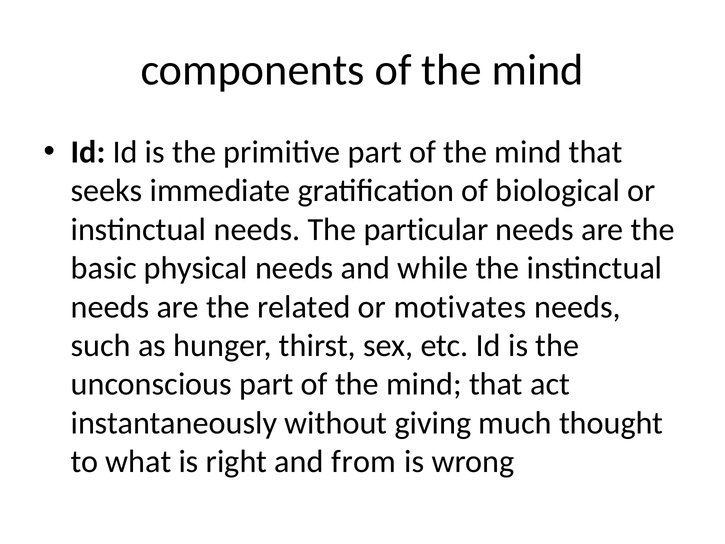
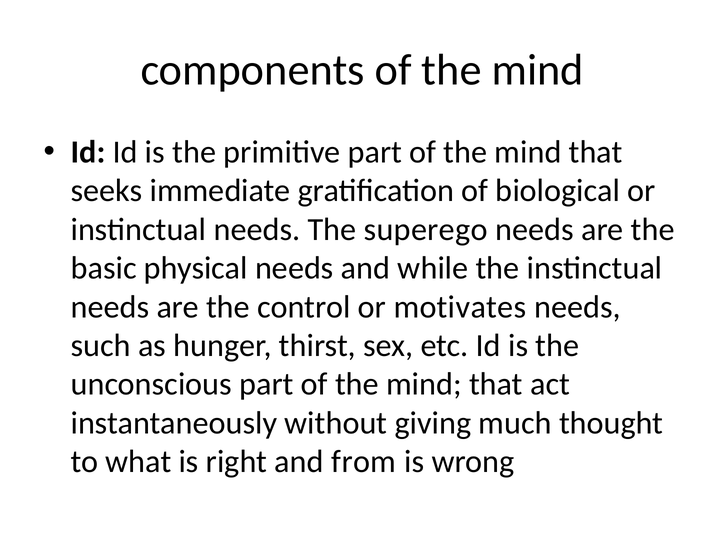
particular: particular -> superego
related: related -> control
